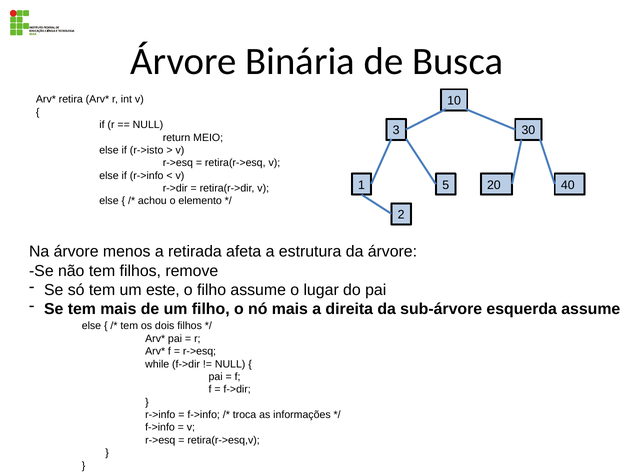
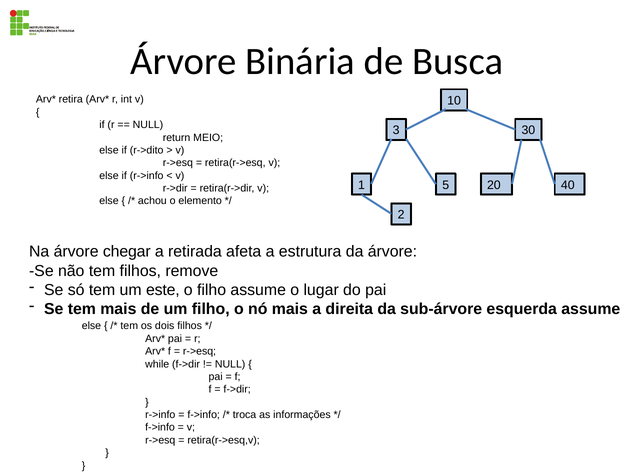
r->isto: r->isto -> r->dito
menos: menos -> chegar
